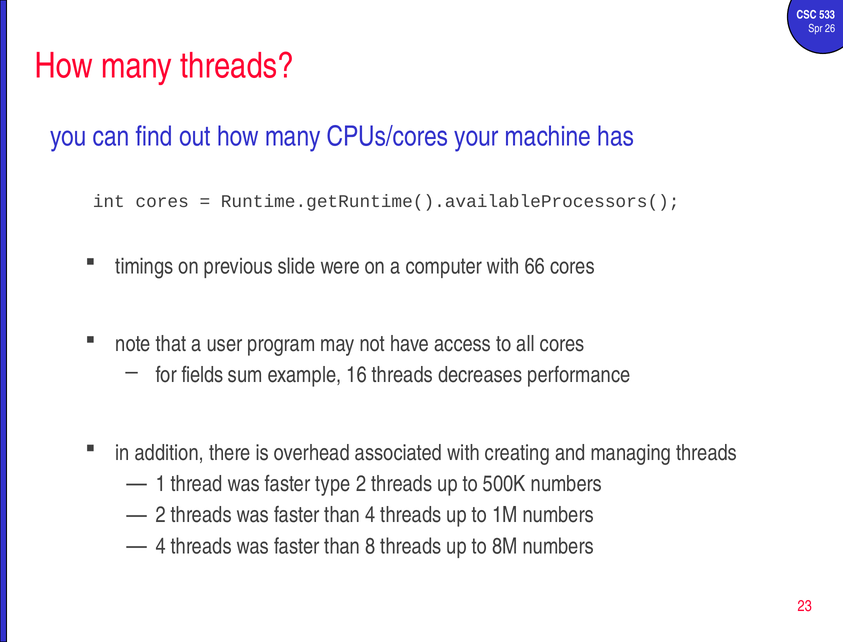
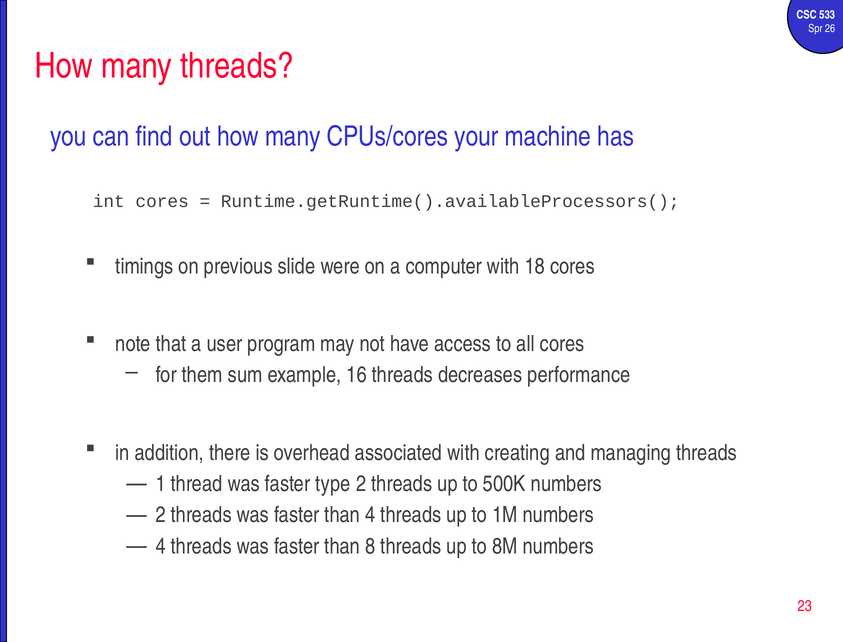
66: 66 -> 18
fields: fields -> them
